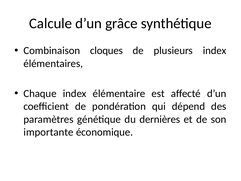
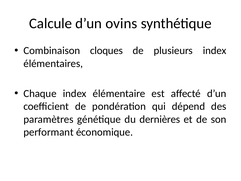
grâce: grâce -> ovins
importante: importante -> performant
